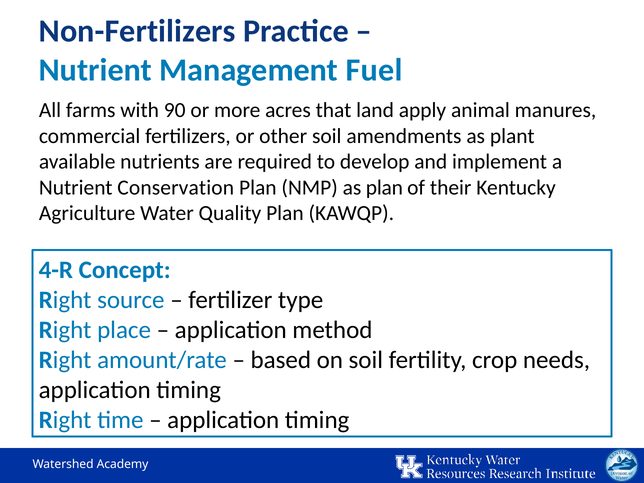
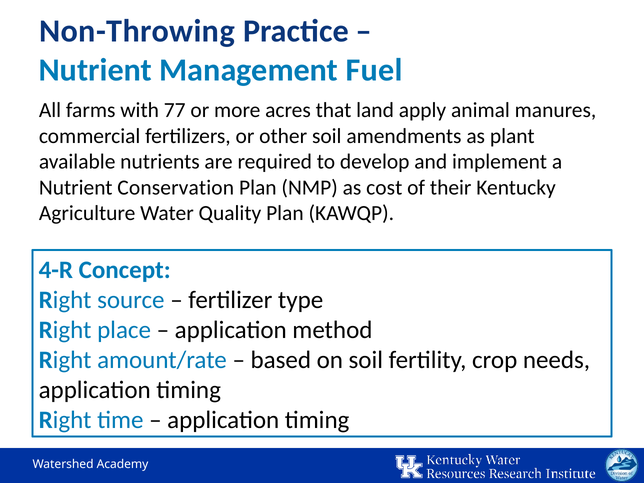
Non-Fertilizers: Non-Fertilizers -> Non-Throwing
90: 90 -> 77
as plan: plan -> cost
